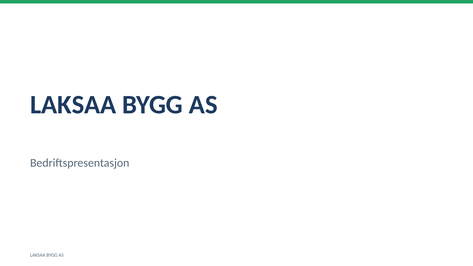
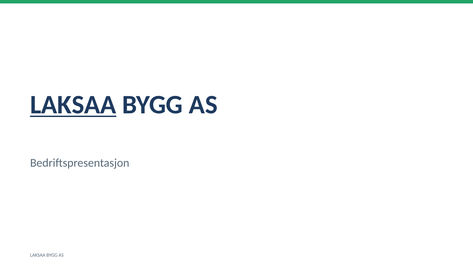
LAKSAA at (73, 105) underline: none -> present
